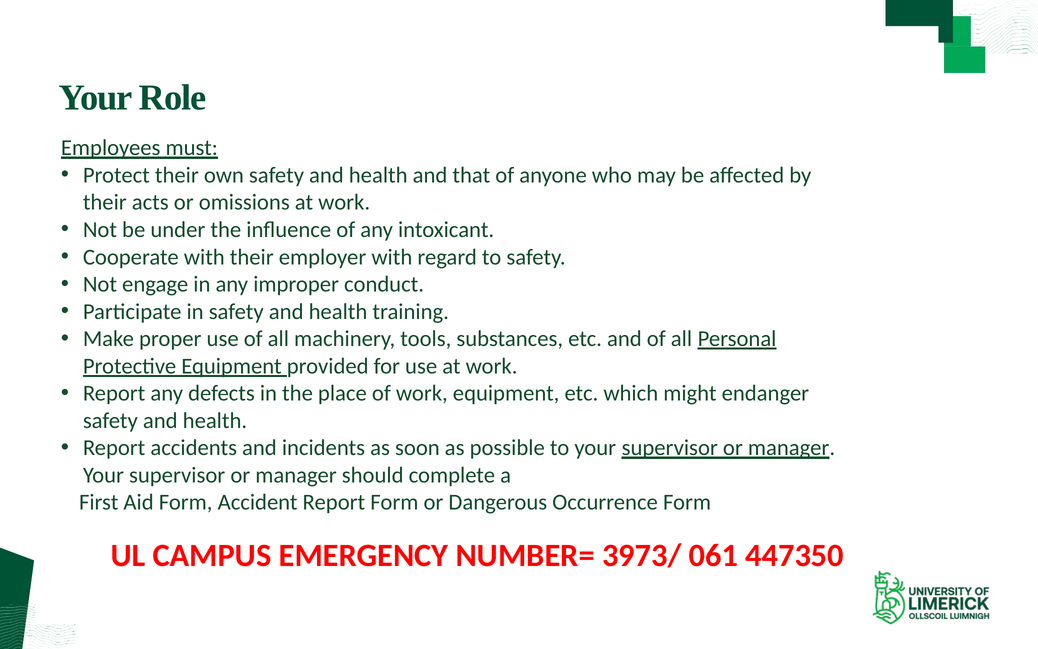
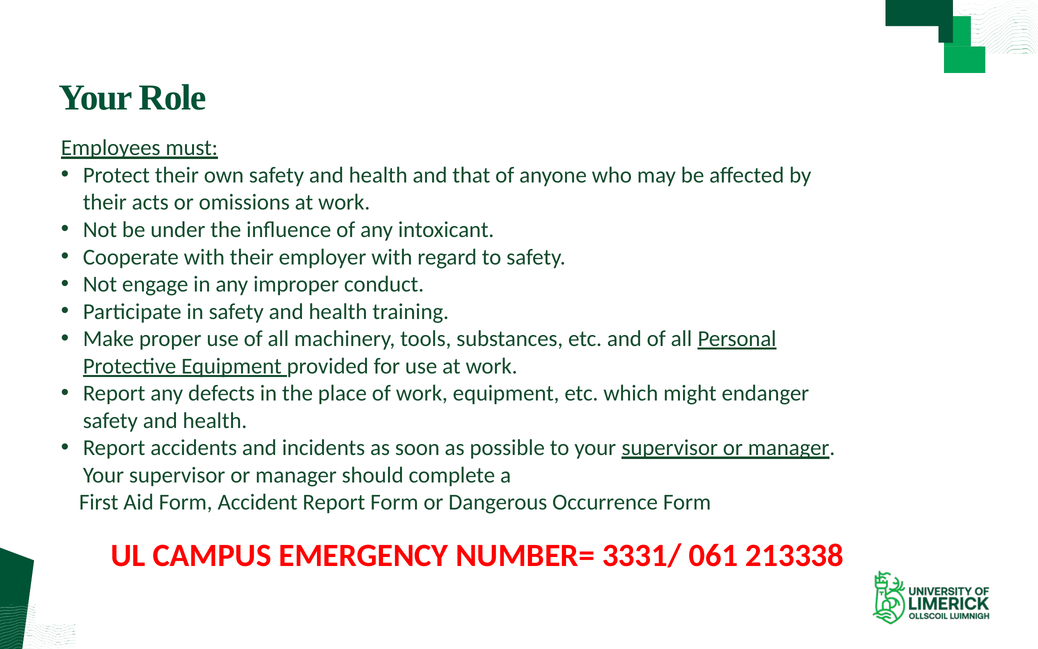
3973/: 3973/ -> 3331/
447350: 447350 -> 213338
